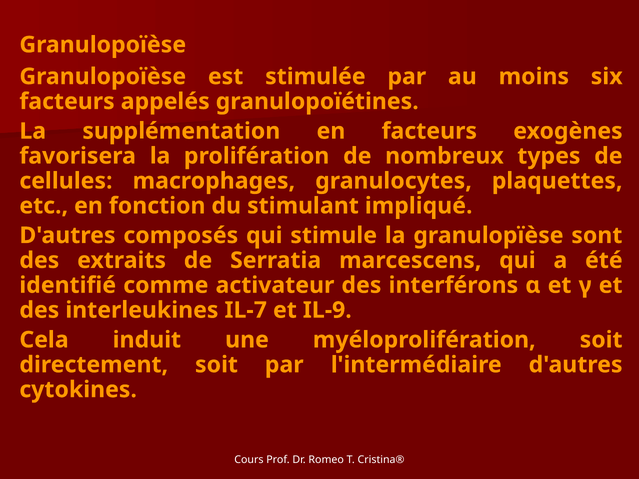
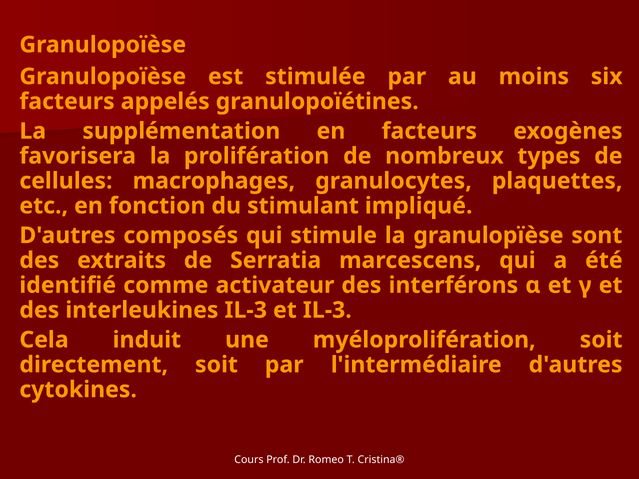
interleukines IL-7: IL-7 -> IL-3
et IL-9: IL-9 -> IL-3
